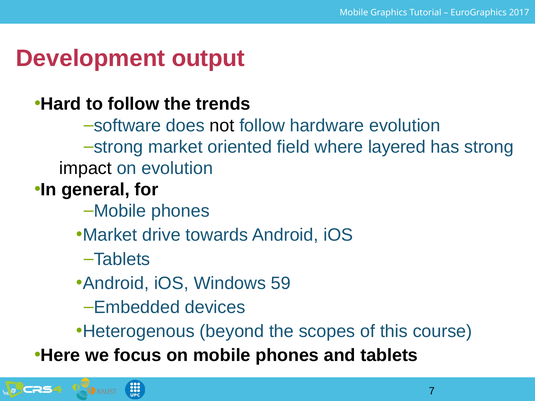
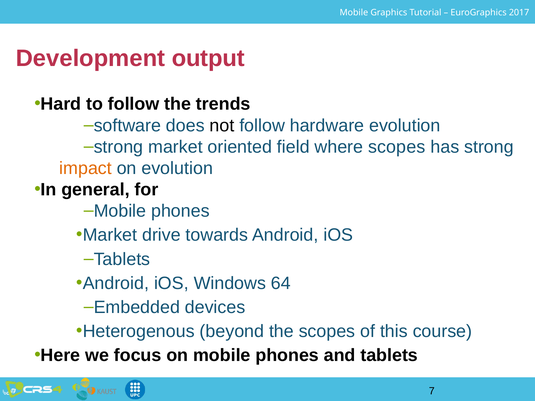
where layered: layered -> scopes
impact colour: black -> orange
59: 59 -> 64
